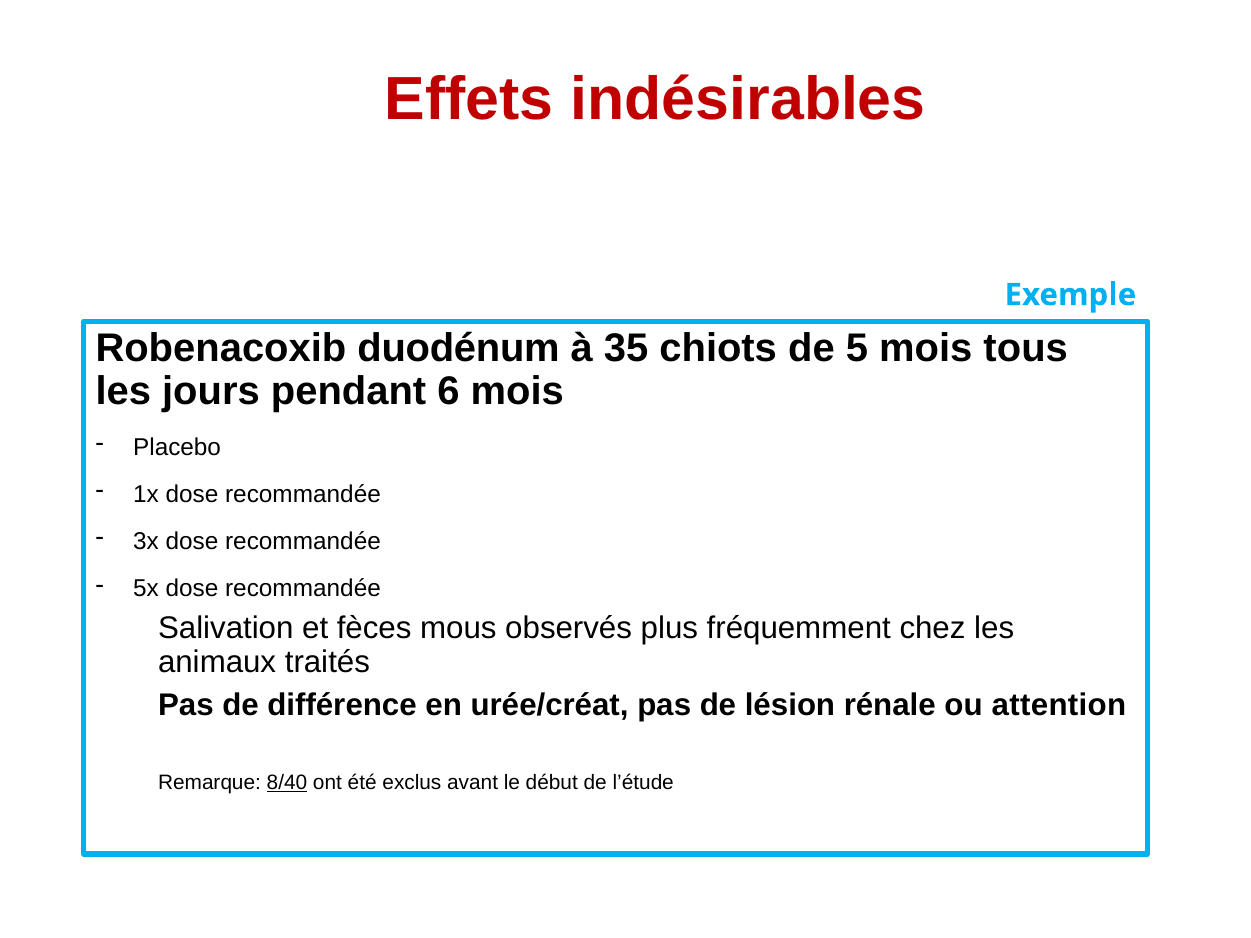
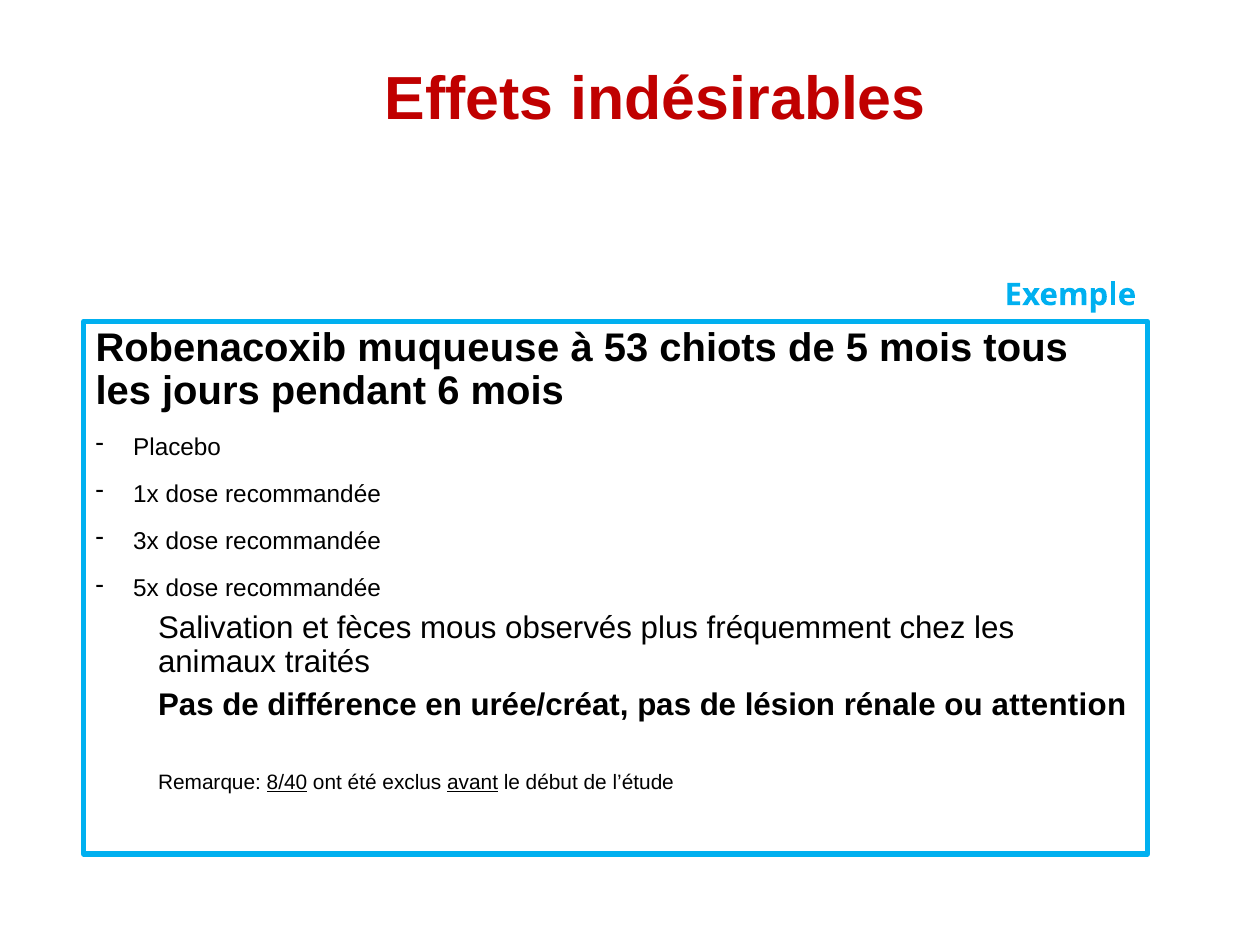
duodénum: duodénum -> muqueuse
35: 35 -> 53
avant underline: none -> present
